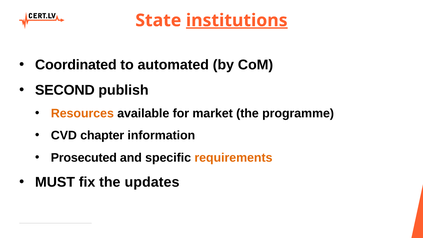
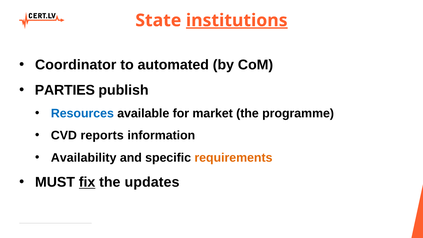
Coordinated: Coordinated -> Coordinator
SECOND: SECOND -> PARTIES
Resources colour: orange -> blue
chapter: chapter -> reports
Prosecuted: Prosecuted -> Availability
fix underline: none -> present
